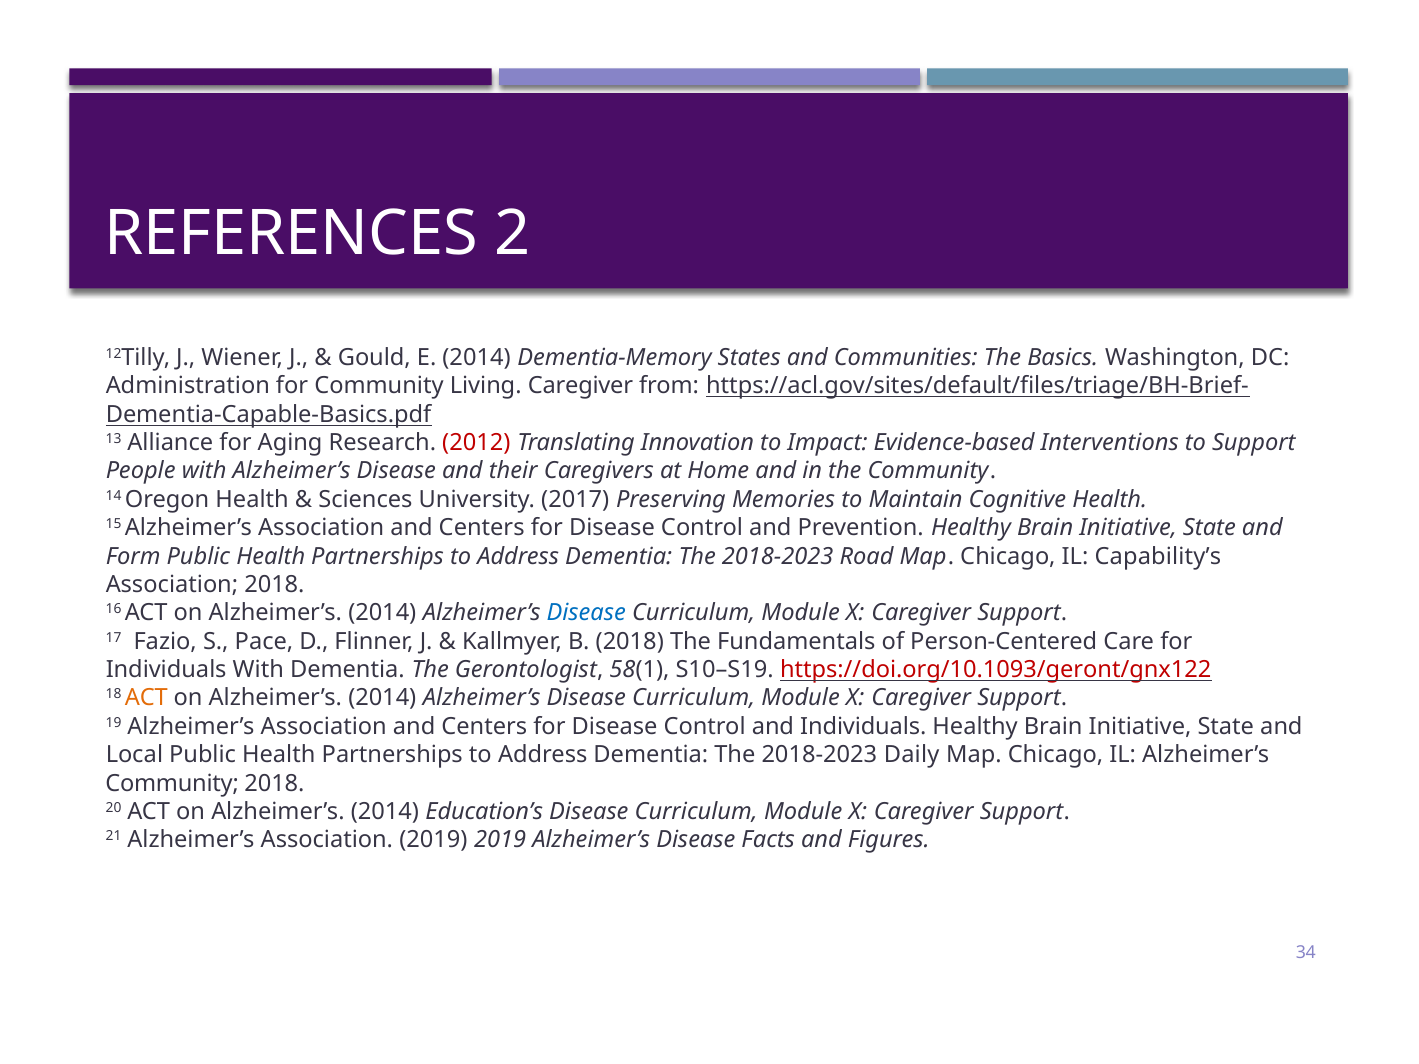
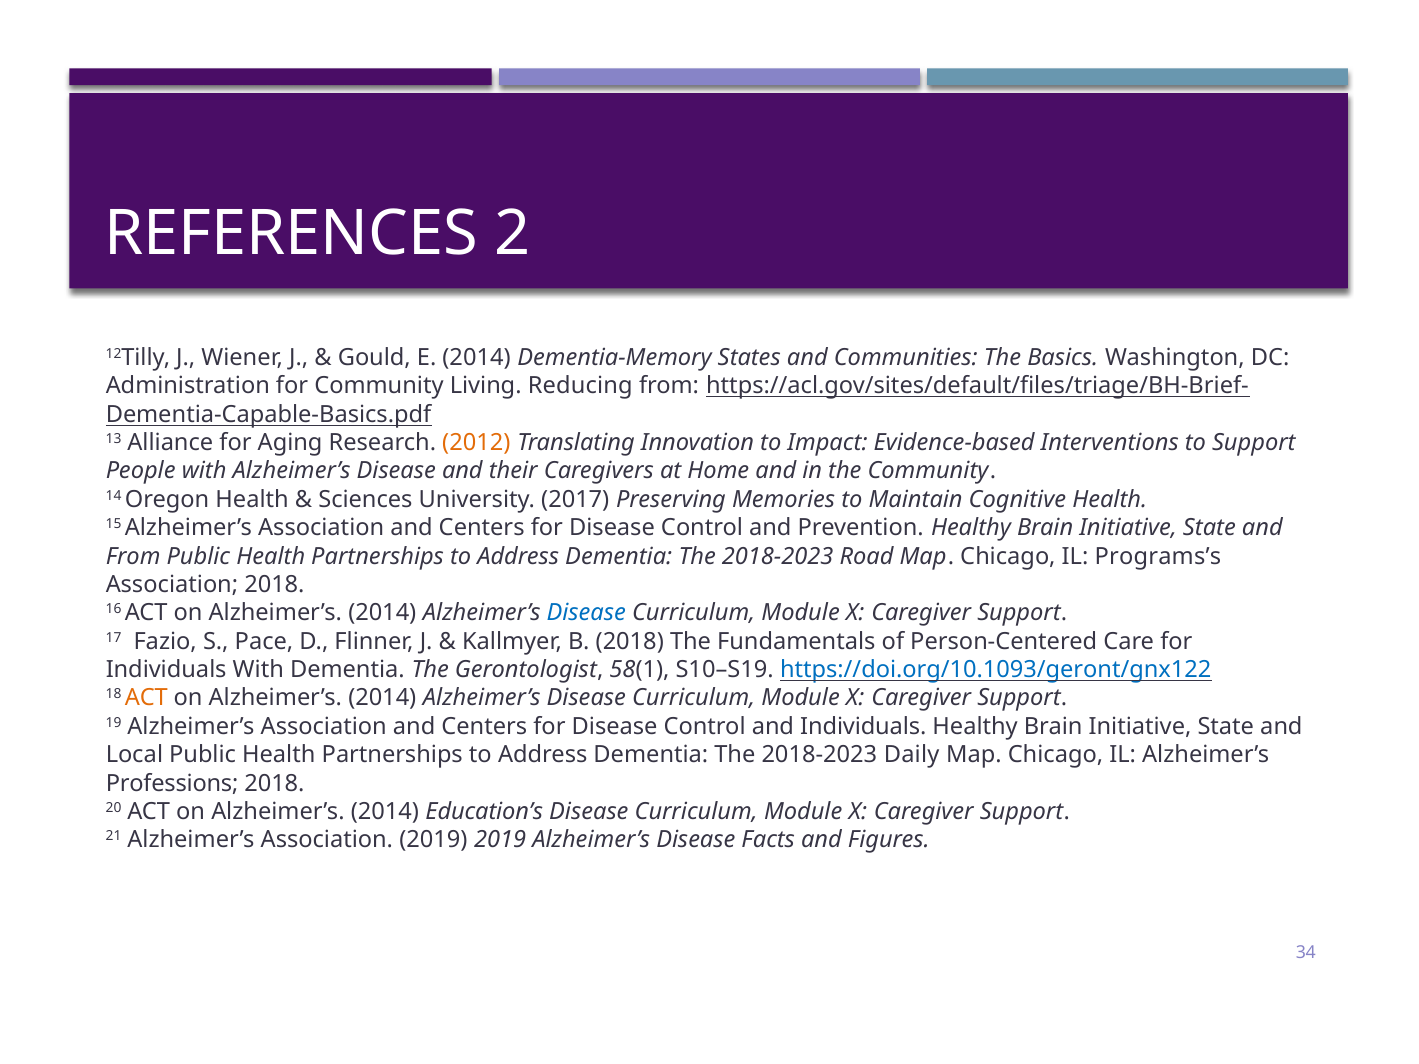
Living Caregiver: Caregiver -> Reducing
2012 colour: red -> orange
Form at (133, 556): Form -> From
Capability’s: Capability’s -> Programs’s
https://doi.org/10.1093/geront/gnx122 colour: red -> blue
Community at (172, 783): Community -> Professions
